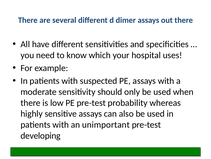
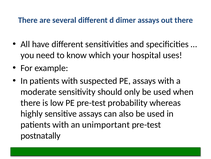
developing: developing -> postnatally
